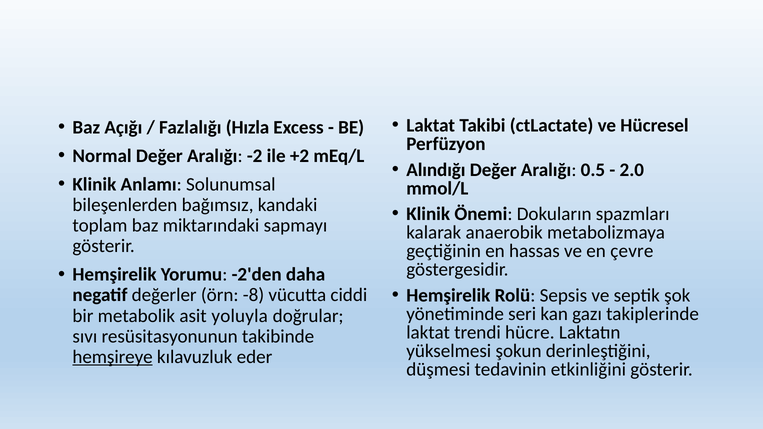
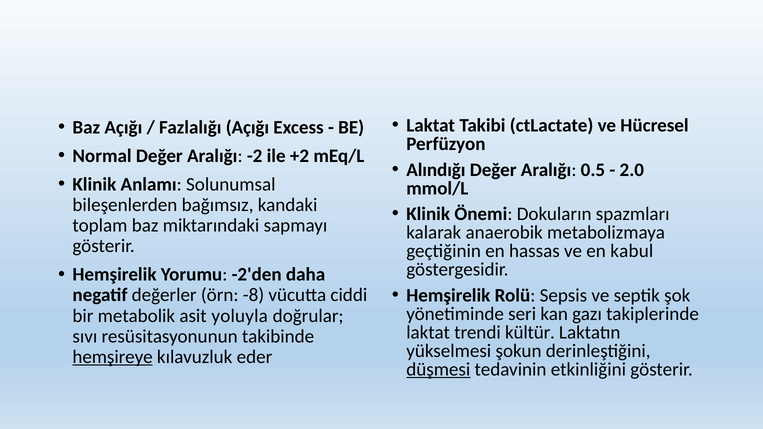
Fazlalığı Hızla: Hızla -> Açığı
çevre: çevre -> kabul
hücre: hücre -> kültür
düşmesi underline: none -> present
